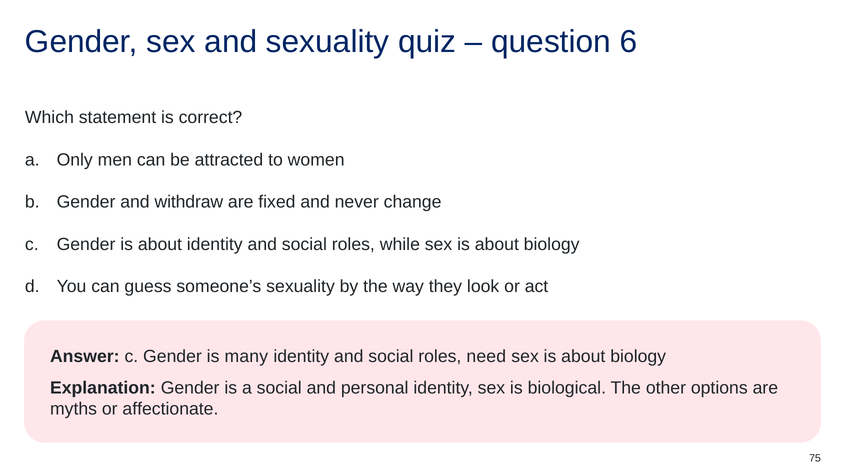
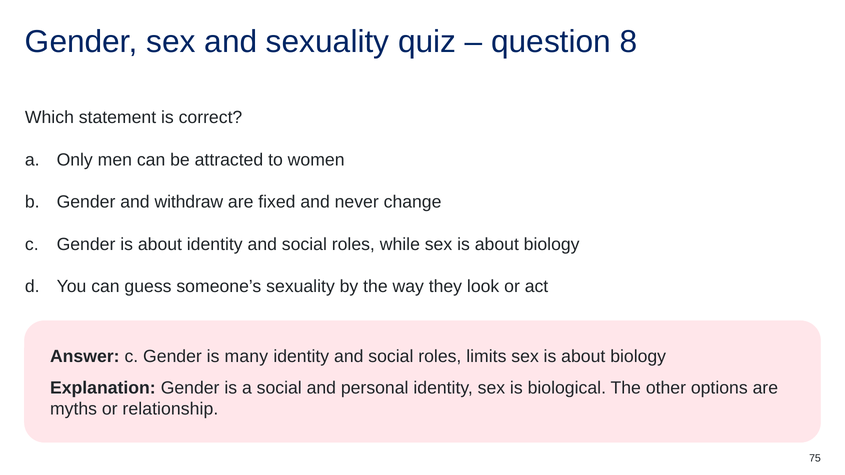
6: 6 -> 8
need: need -> limits
affectionate: affectionate -> relationship
